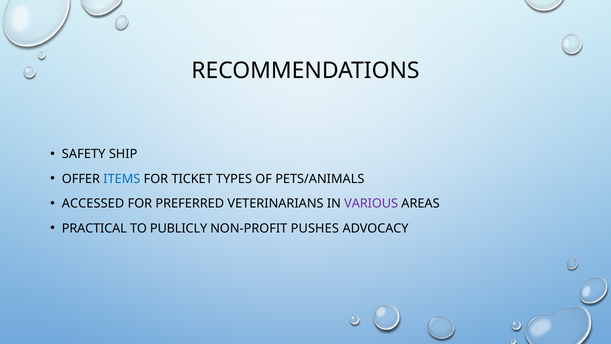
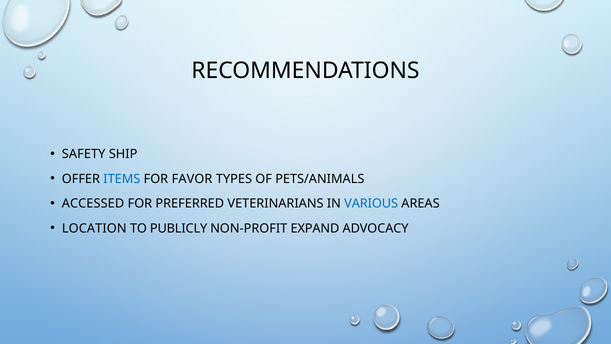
TICKET: TICKET -> FAVOR
VARIOUS colour: purple -> blue
PRACTICAL: PRACTICAL -> LOCATION
PUSHES: PUSHES -> EXPAND
